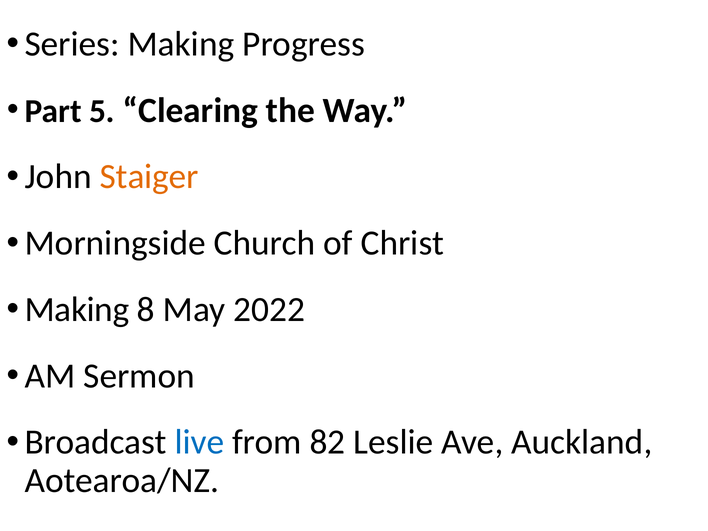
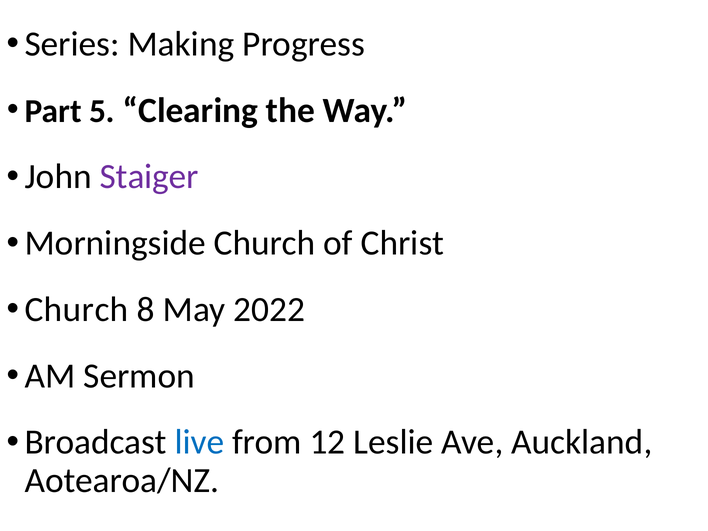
Staiger colour: orange -> purple
Making at (77, 310): Making -> Church
82: 82 -> 12
